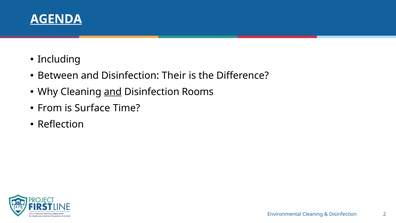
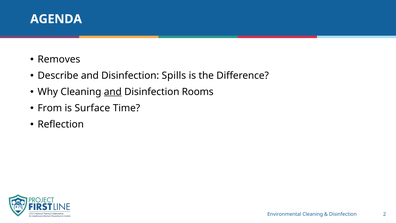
AGENDA underline: present -> none
Including: Including -> Removes
Between: Between -> Describe
Their: Their -> Spills
